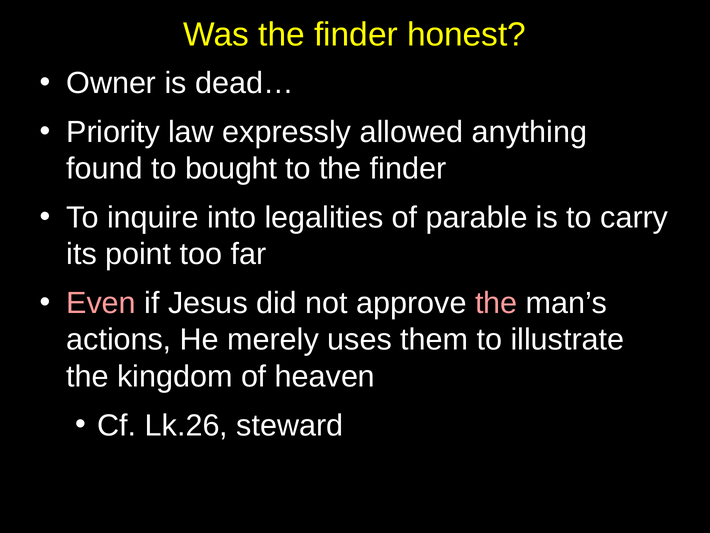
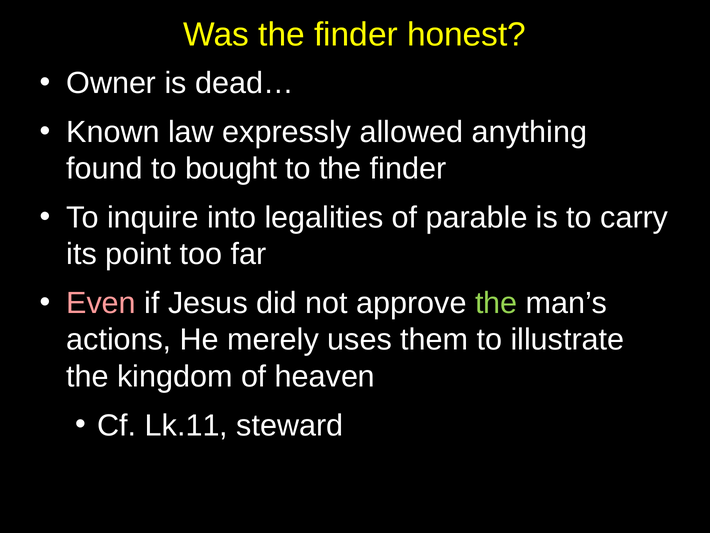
Priority: Priority -> Known
the at (496, 303) colour: pink -> light green
Lk.26: Lk.26 -> Lk.11
